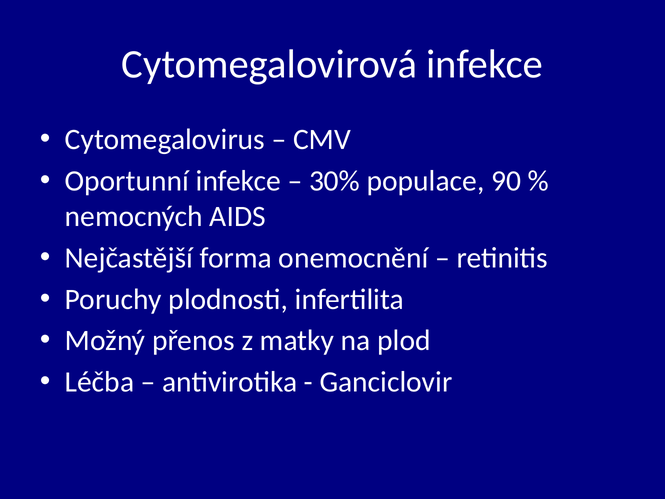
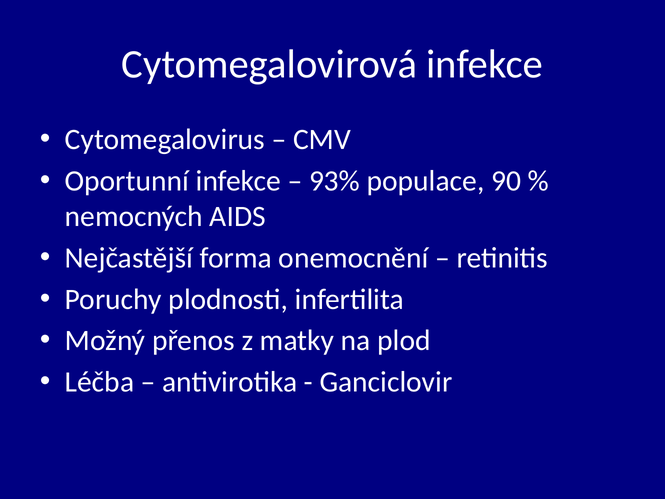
30%: 30% -> 93%
